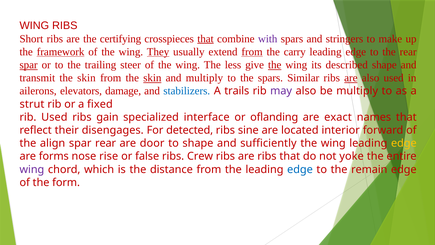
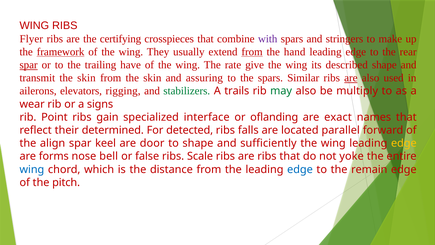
Short: Short -> Flyer
that at (206, 39) underline: present -> none
They underline: present -> none
carry: carry -> hand
steer: steer -> have
less: less -> rate
the at (275, 65) underline: present -> none
skin at (152, 78) underline: present -> none
and multiply: multiply -> assuring
damage: damage -> rigging
stabilizers colour: blue -> green
may colour: purple -> green
strut: strut -> wear
fixed: fixed -> signs
rib Used: Used -> Point
disengages: disengages -> determined
sine: sine -> falls
interior: interior -> parallel
spar rear: rear -> keel
rise: rise -> bell
Crew: Crew -> Scale
wing at (32, 169) colour: purple -> blue
form: form -> pitch
